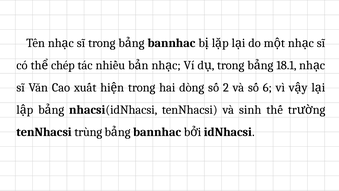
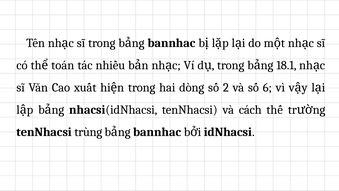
chép: chép -> toán
sinh: sinh -> cách
